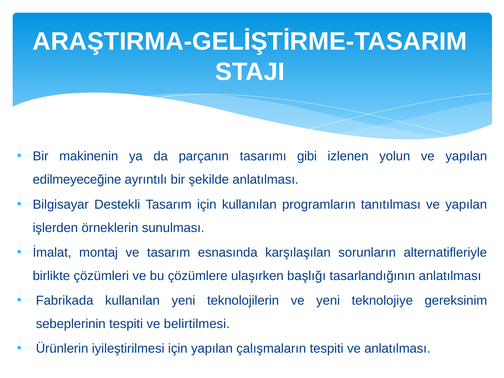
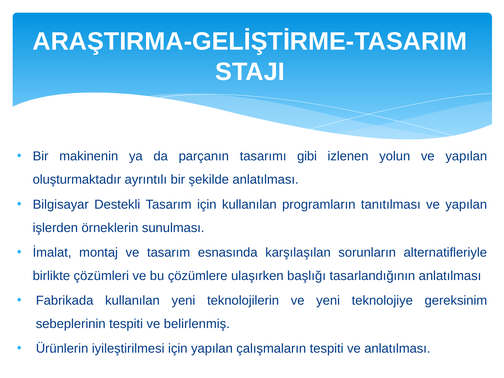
edilmeyeceğine: edilmeyeceğine -> oluşturmaktadır
belirtilmesi: belirtilmesi -> belirlenmiş
